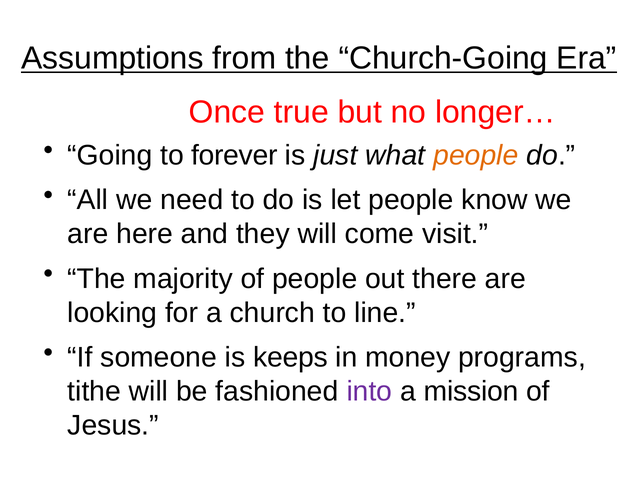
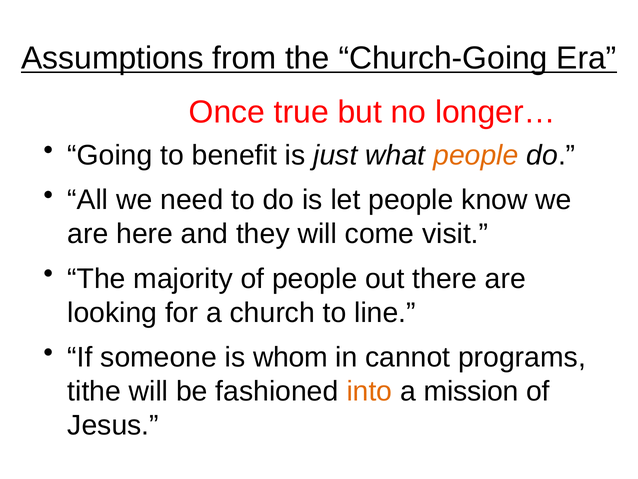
forever: forever -> benefit
keeps: keeps -> whom
money: money -> cannot
into colour: purple -> orange
